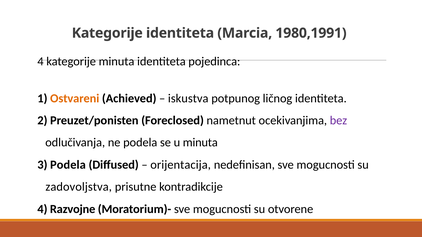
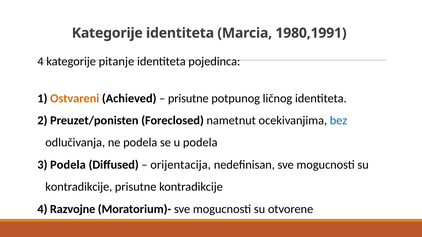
kategorije minuta: minuta -> pitanje
iskustva at (188, 98): iskustva -> prisutne
bez colour: purple -> blue
u minuta: minuta -> podela
zadovoljstva at (79, 187): zadovoljstva -> kontradikcije
